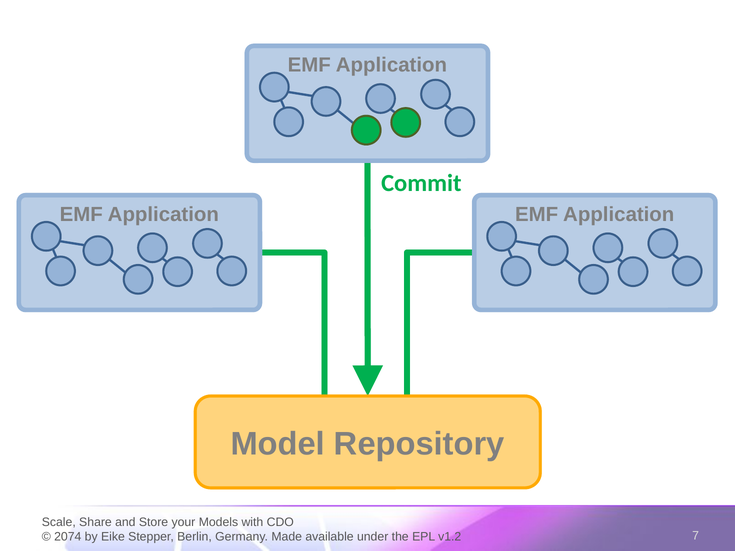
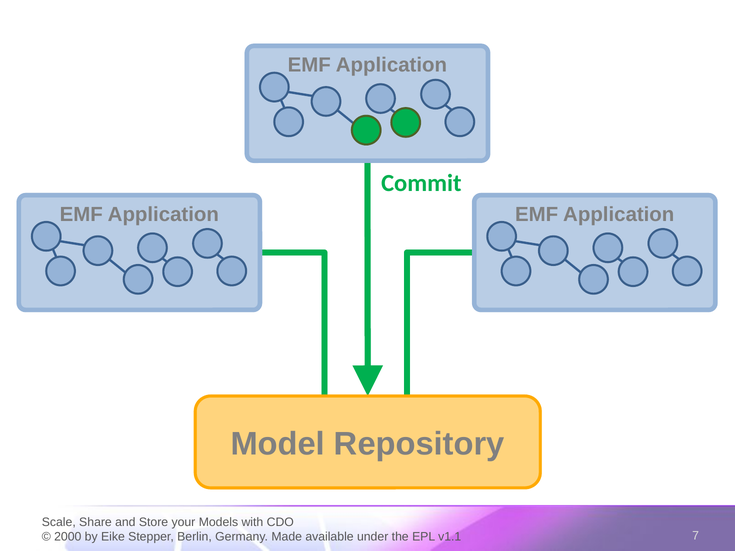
2074: 2074 -> 2000
v1.2: v1.2 -> v1.1
